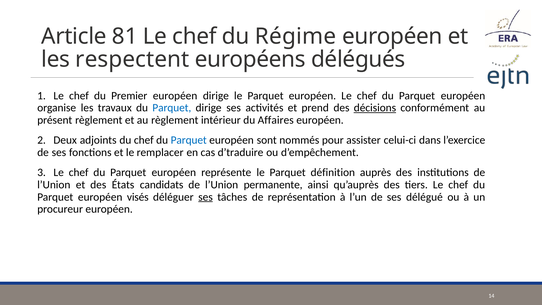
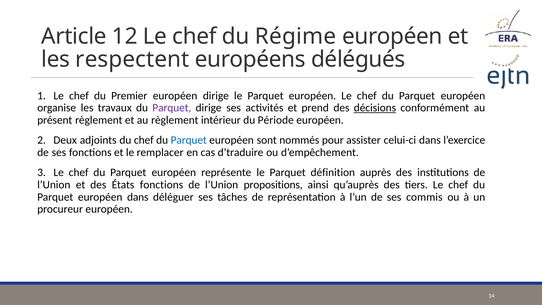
81: 81 -> 12
Parquet at (172, 108) colour: blue -> purple
Affaires: Affaires -> Période
États candidats: candidats -> fonctions
permanente: permanente -> propositions
européen visés: visés -> dans
ses at (206, 197) underline: present -> none
délégué: délégué -> commis
